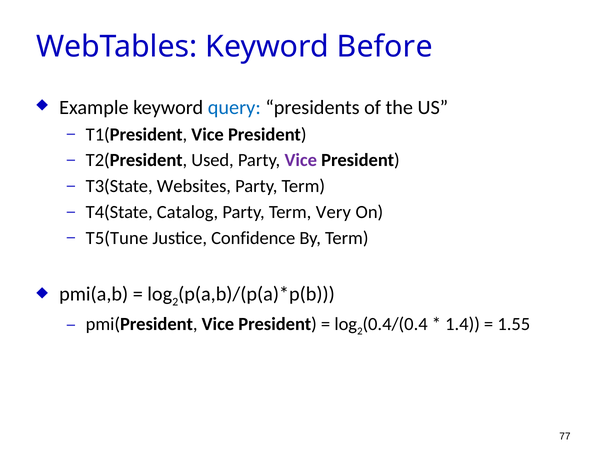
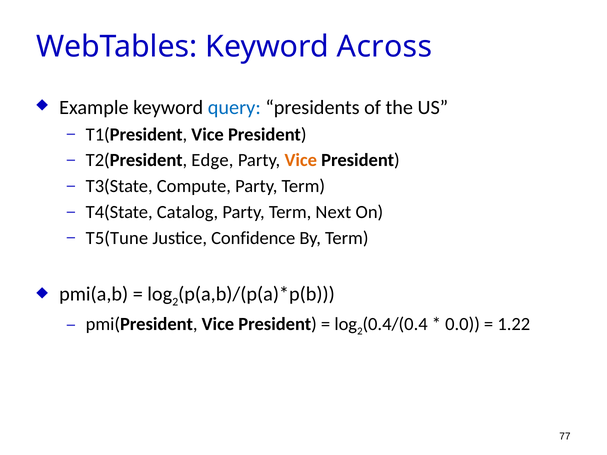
Before: Before -> Across
Used: Used -> Edge
Vice at (301, 160) colour: purple -> orange
Websites: Websites -> Compute
Very: Very -> Next
1.4: 1.4 -> 0.0
1.55: 1.55 -> 1.22
